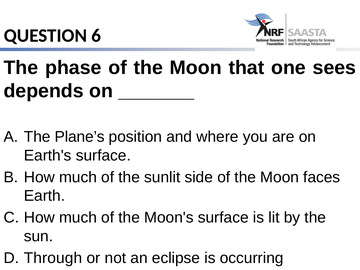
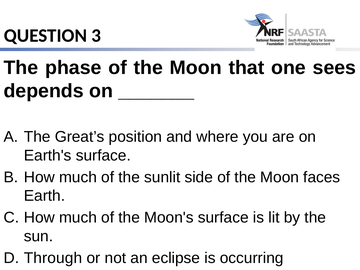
6: 6 -> 3
Plane’s: Plane’s -> Great’s
